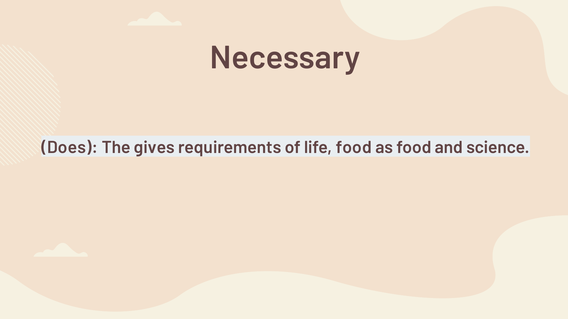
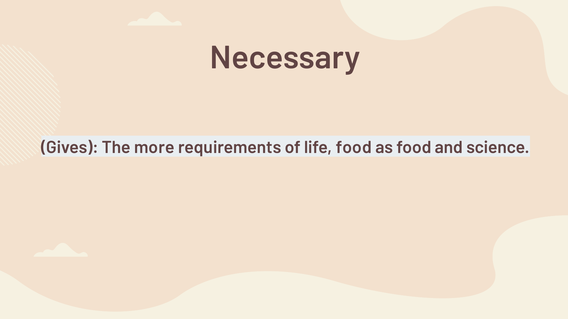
Does: Does -> Gives
gives: gives -> more
